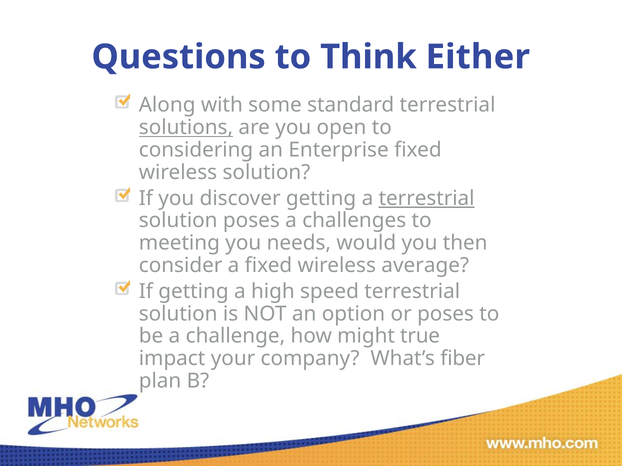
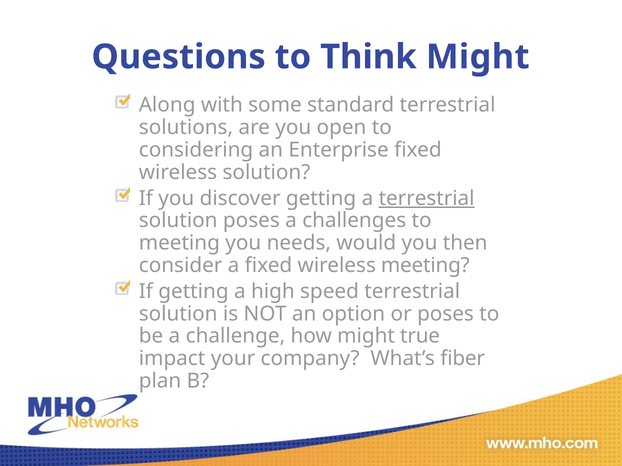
Think Either: Either -> Might
solutions underline: present -> none
wireless average: average -> meeting
